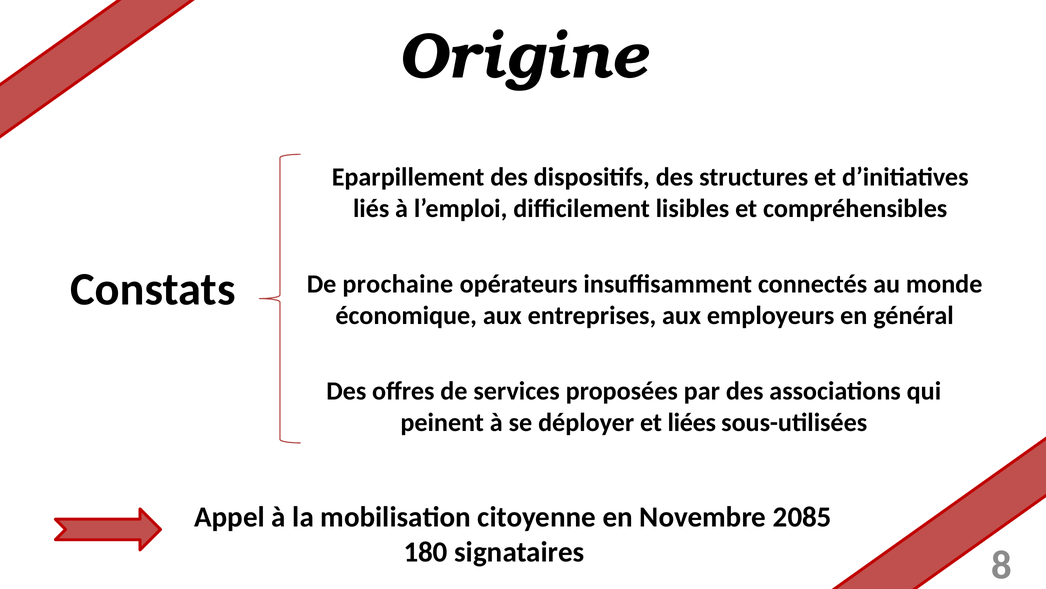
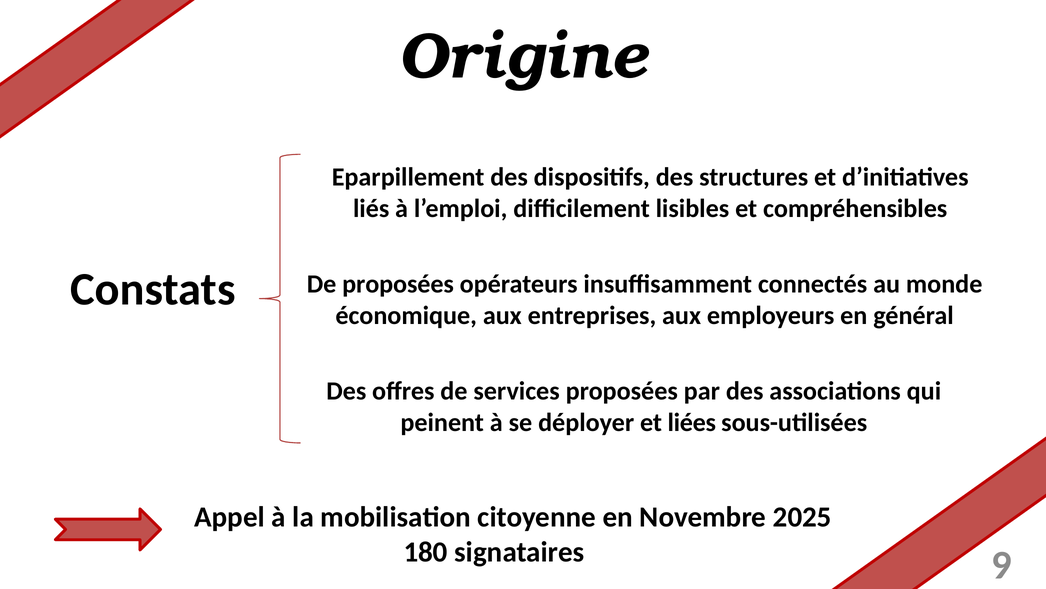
De prochaine: prochaine -> proposées
2085: 2085 -> 2025
8: 8 -> 9
